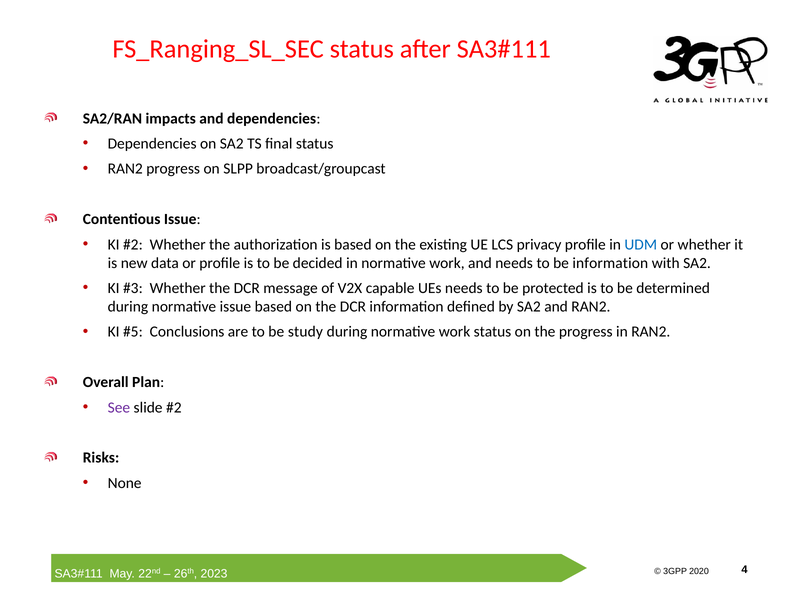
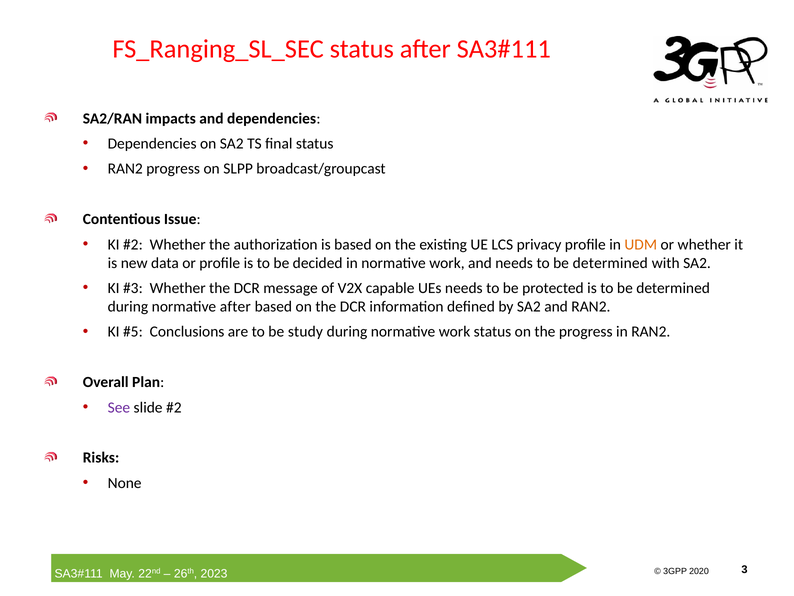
UDM colour: blue -> orange
needs to be information: information -> determined
normative issue: issue -> after
4: 4 -> 3
